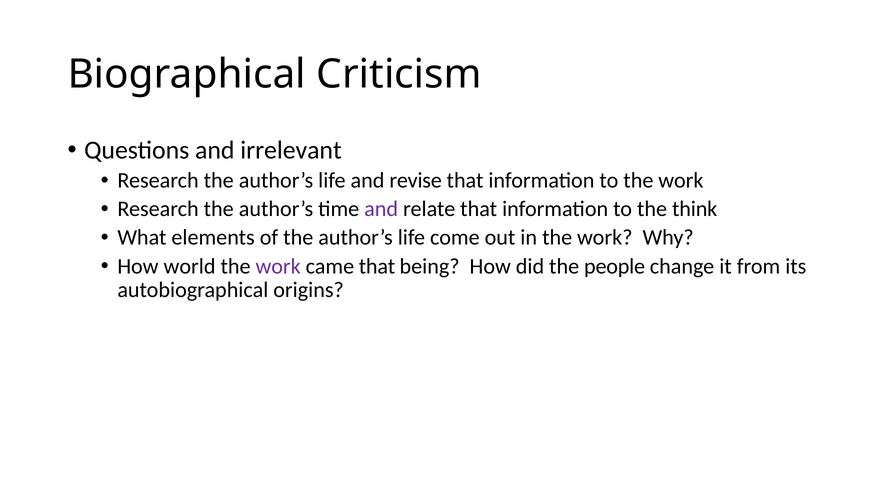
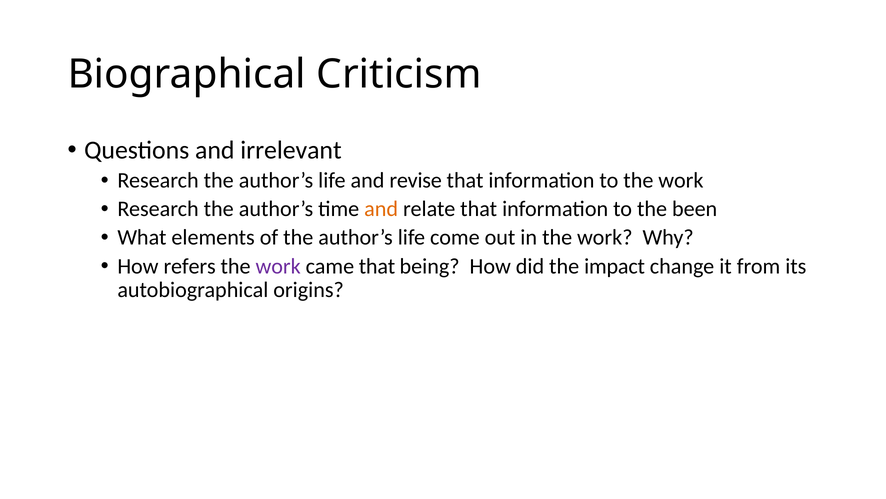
and at (381, 209) colour: purple -> orange
think: think -> been
world: world -> refers
people: people -> impact
